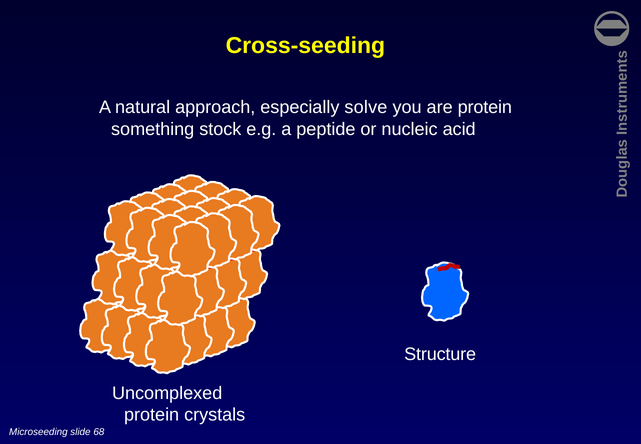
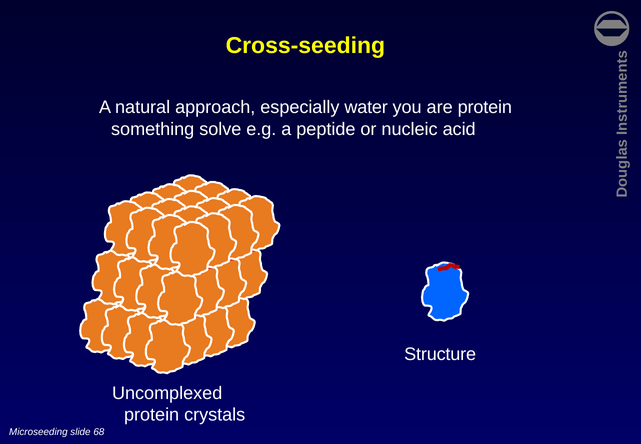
solve: solve -> water
stock: stock -> solve
